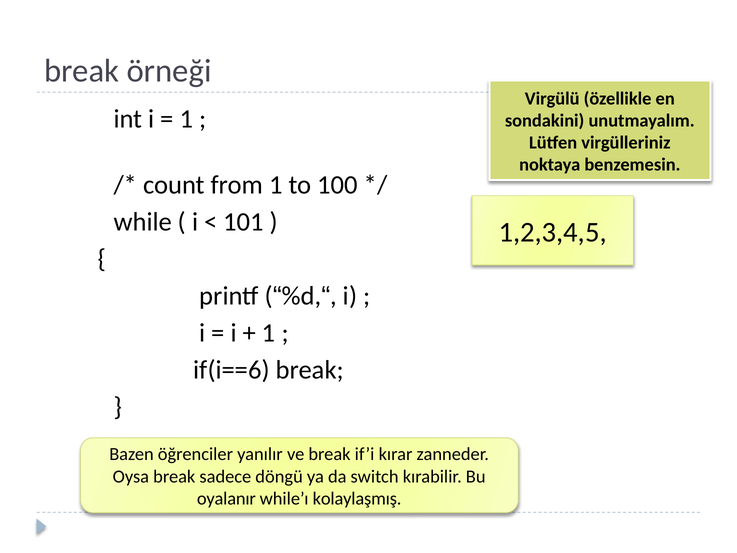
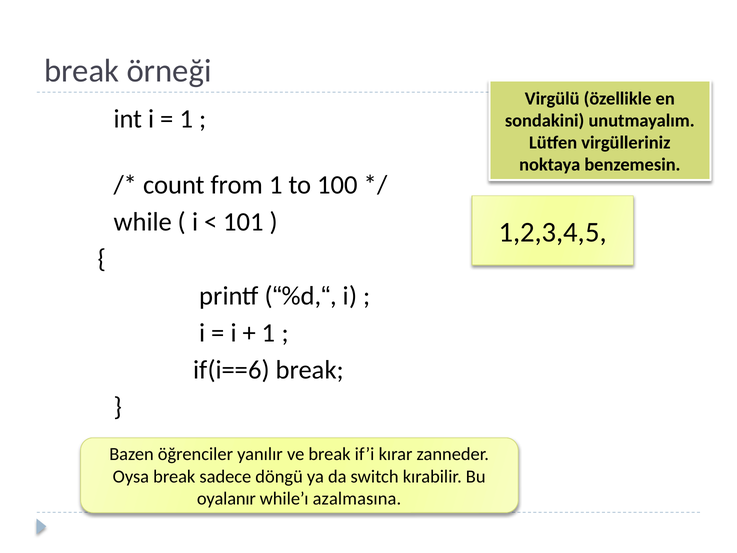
kolaylaşmış: kolaylaşmış -> azalmasına
